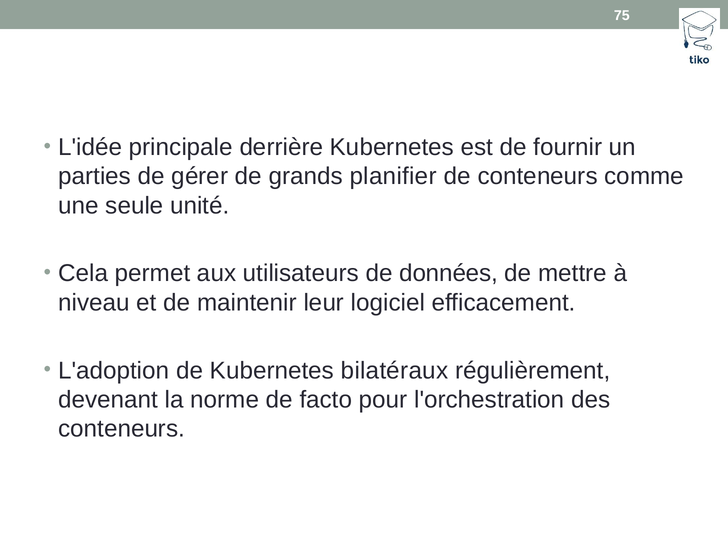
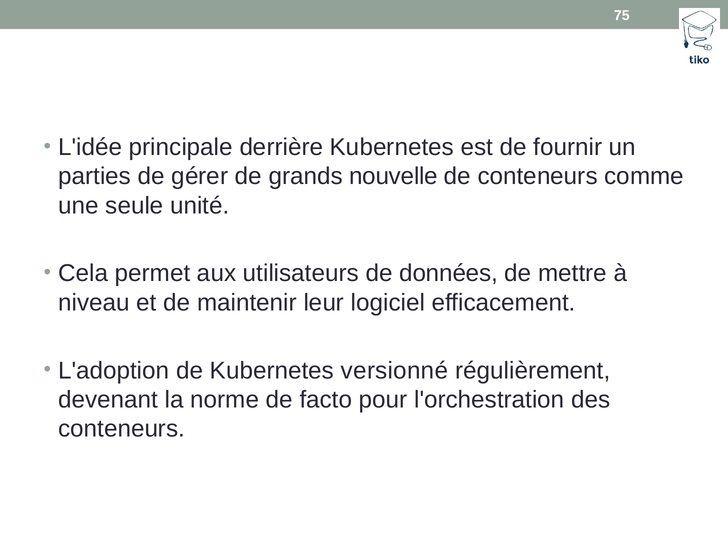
planifier: planifier -> nouvelle
bilatéraux: bilatéraux -> versionné
